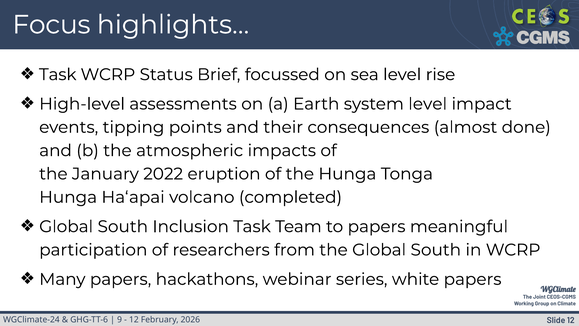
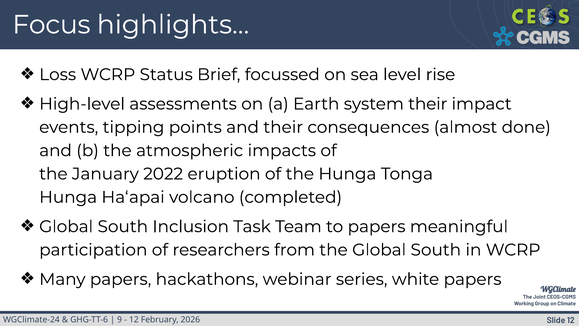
Task at (58, 74): Task -> Loss
system level: level -> their
